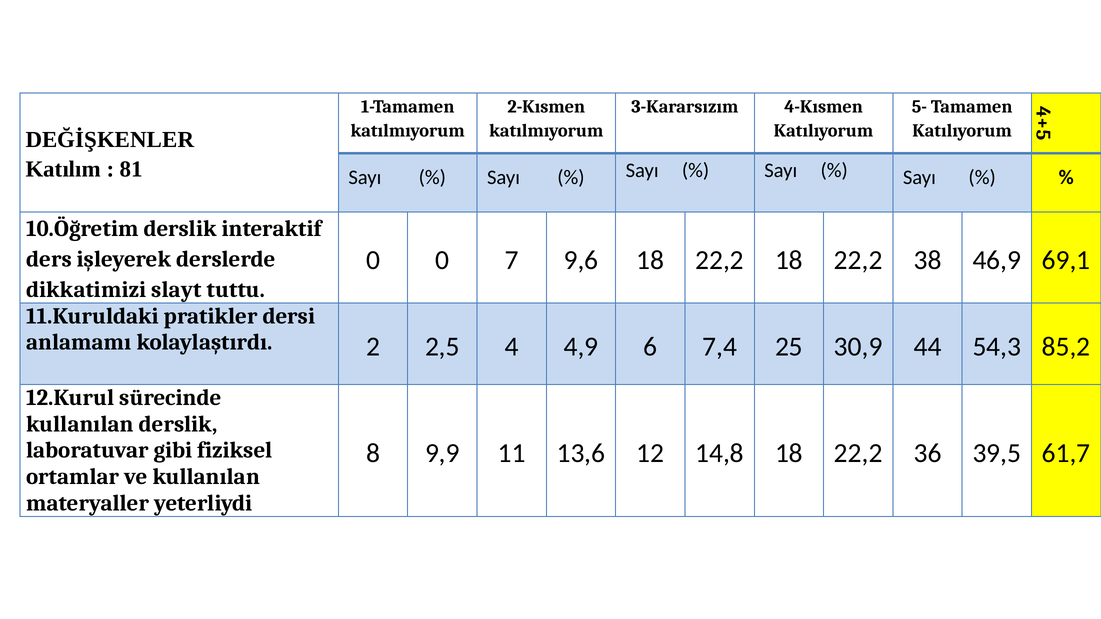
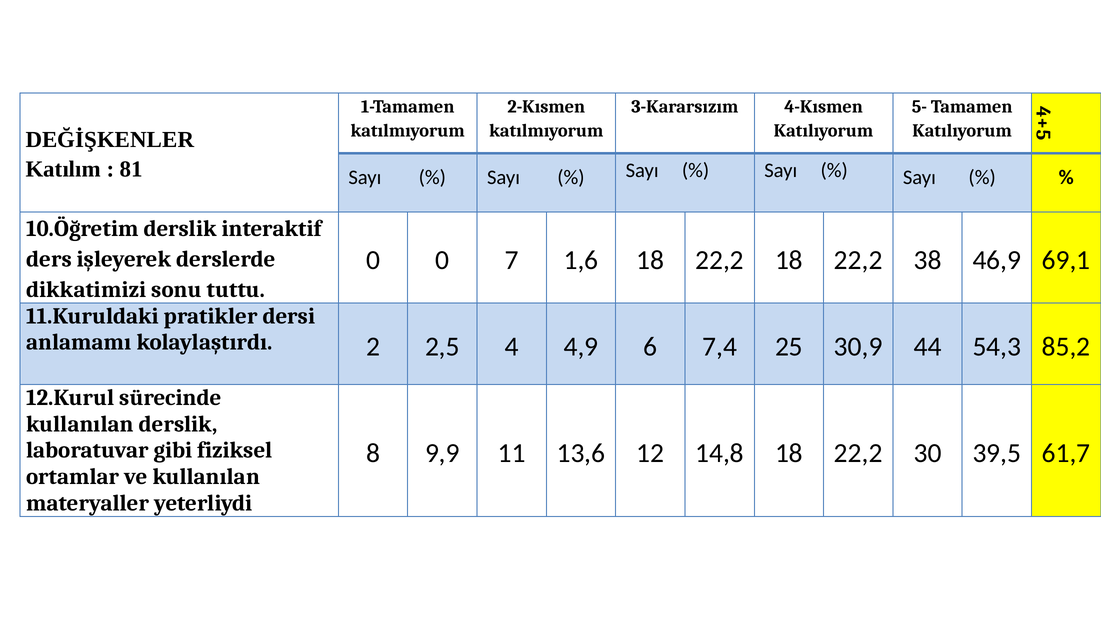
9,6: 9,6 -> 1,6
slayt: slayt -> sonu
36: 36 -> 30
